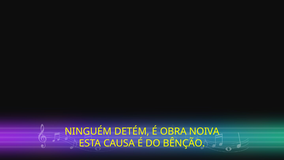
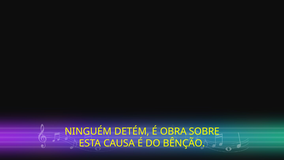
NOIVA: NOIVA -> SOBRE
